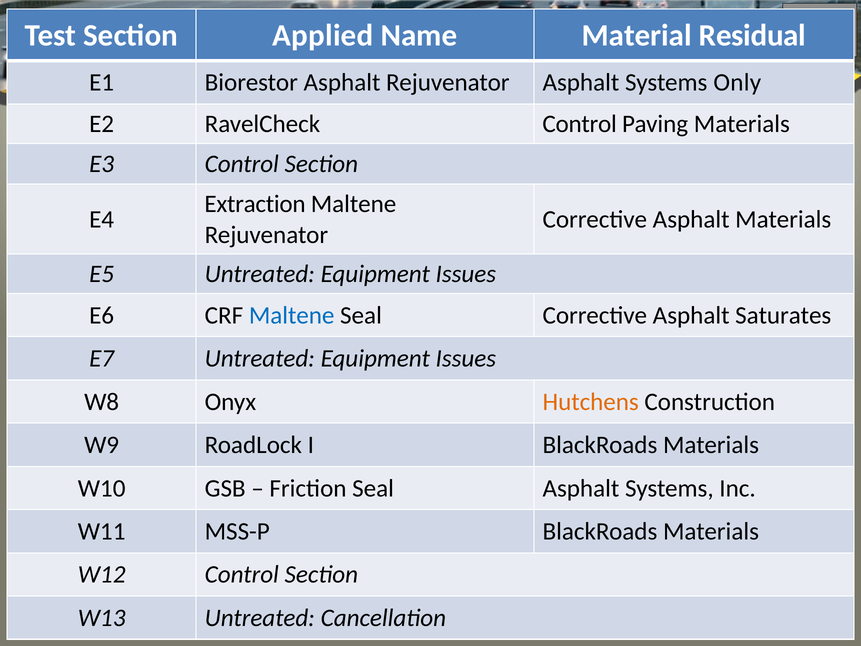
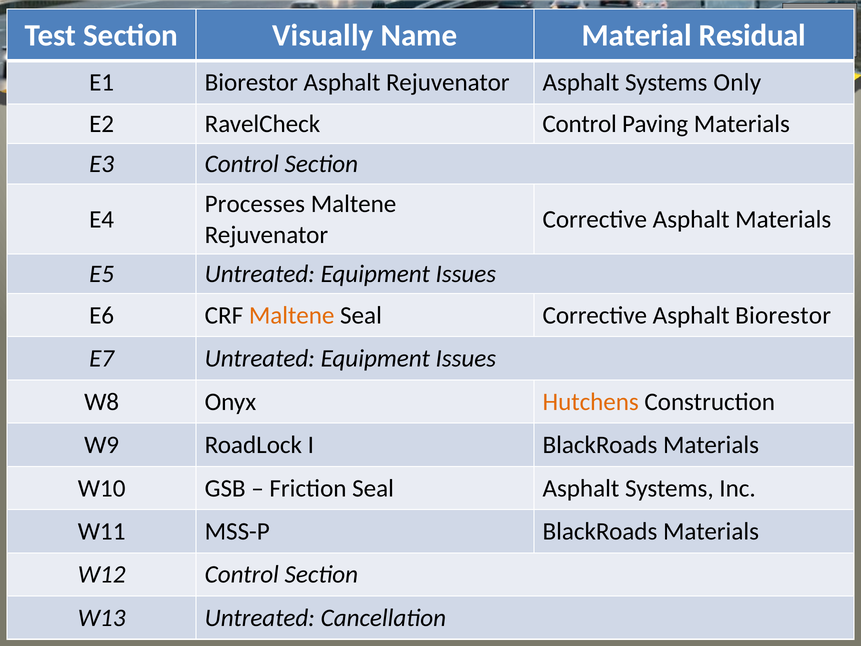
Applied: Applied -> Visually
Extraction: Extraction -> Processes
Maltene at (292, 315) colour: blue -> orange
Asphalt Saturates: Saturates -> Biorestor
